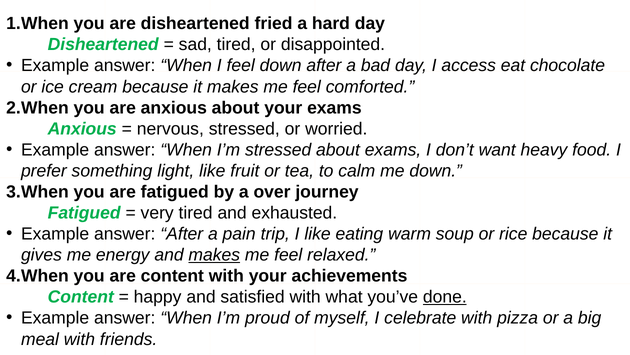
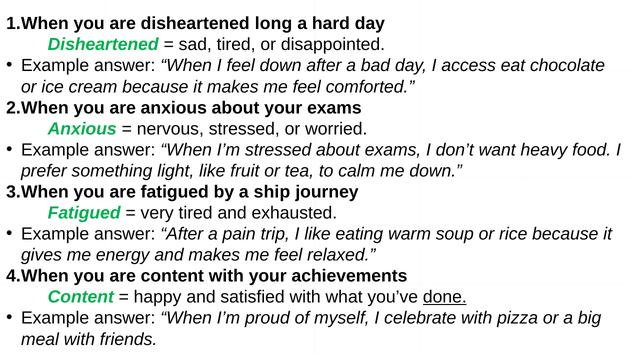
fried: fried -> long
over: over -> ship
makes at (214, 255) underline: present -> none
